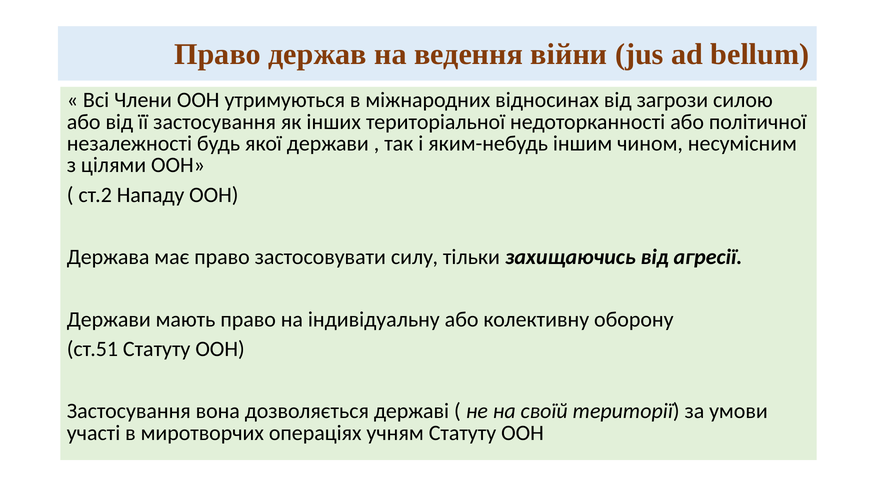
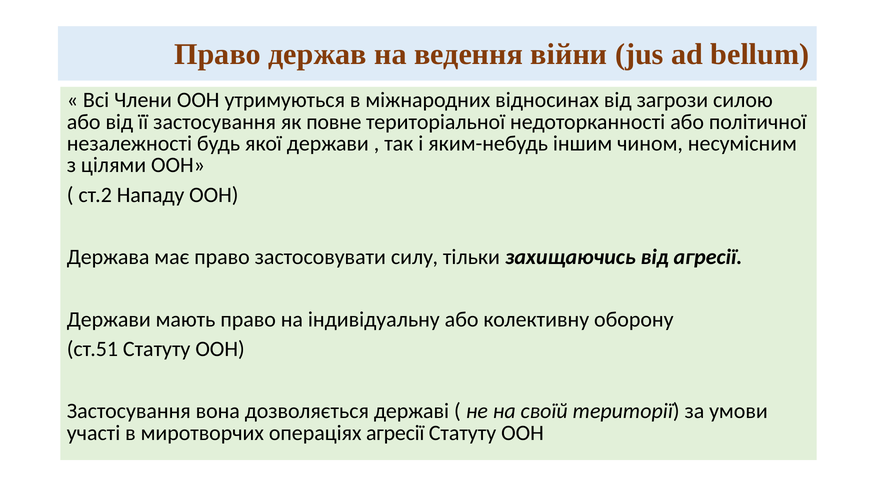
інших: інших -> повне
операціях учням: учням -> агресії
